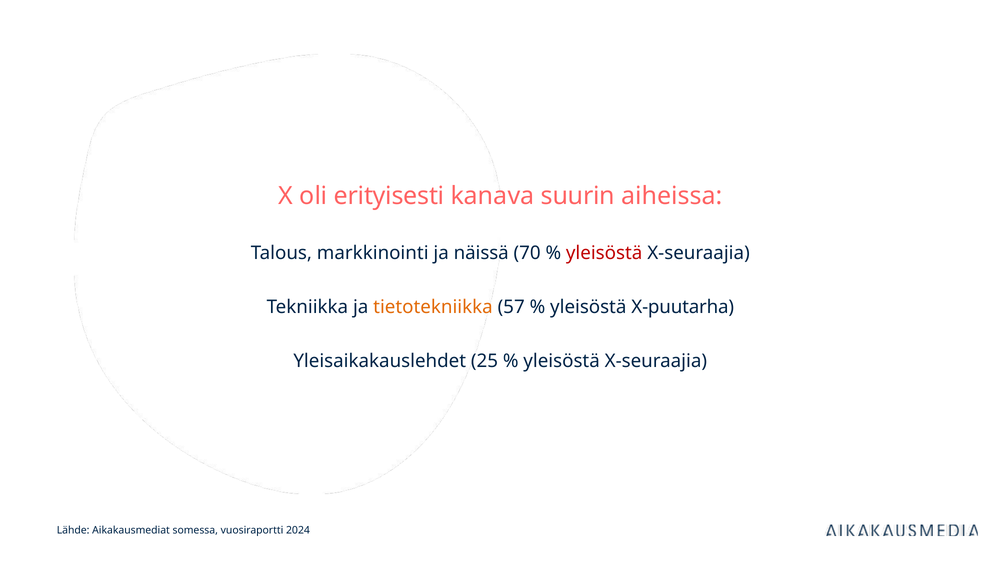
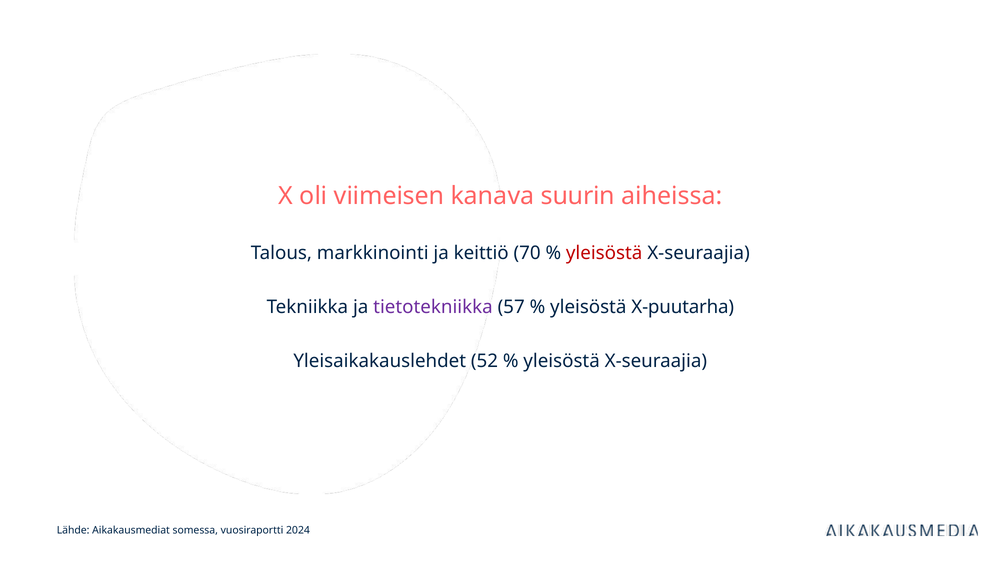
erityisesti: erityisesti -> viimeisen
näissä: näissä -> keittiö
tietotekniikka colour: orange -> purple
25: 25 -> 52
